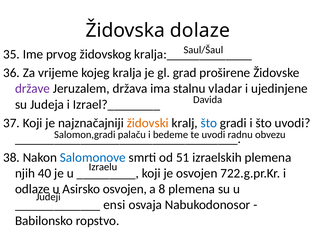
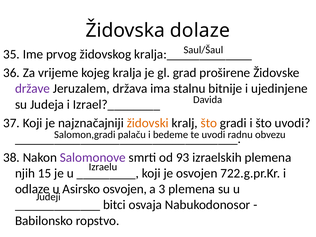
vladar: vladar -> bitnije
što at (209, 123) colour: blue -> orange
Salomonove colour: blue -> purple
51: 51 -> 93
40: 40 -> 15
8: 8 -> 3
ensi: ensi -> bitci
